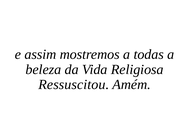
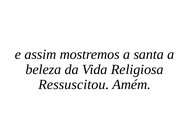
todas: todas -> santa
